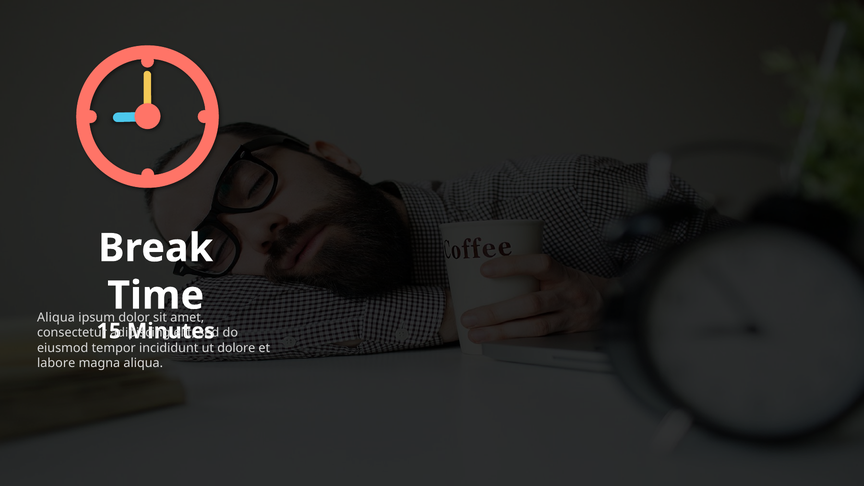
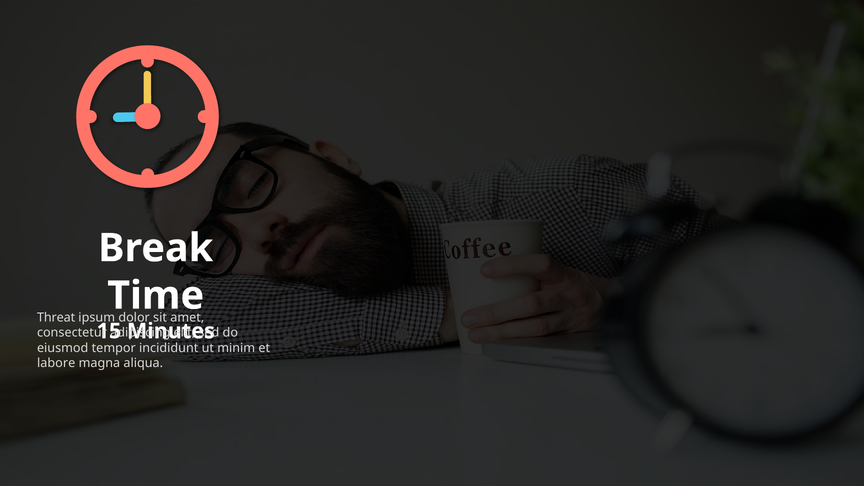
Aliqua at (56, 318): Aliqua -> Threat
dolore: dolore -> minim
